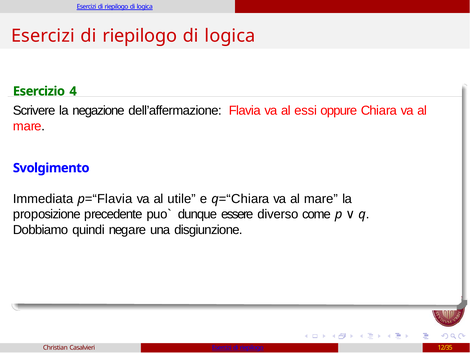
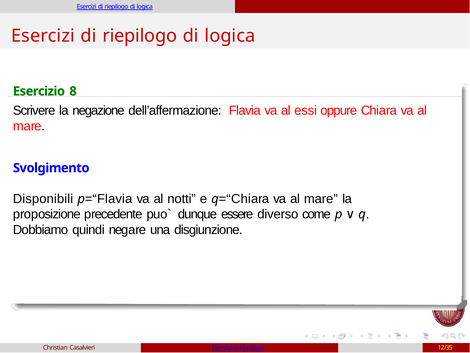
4: 4 -> 8
Immediata: Immediata -> Disponibili
utile: utile -> notti
